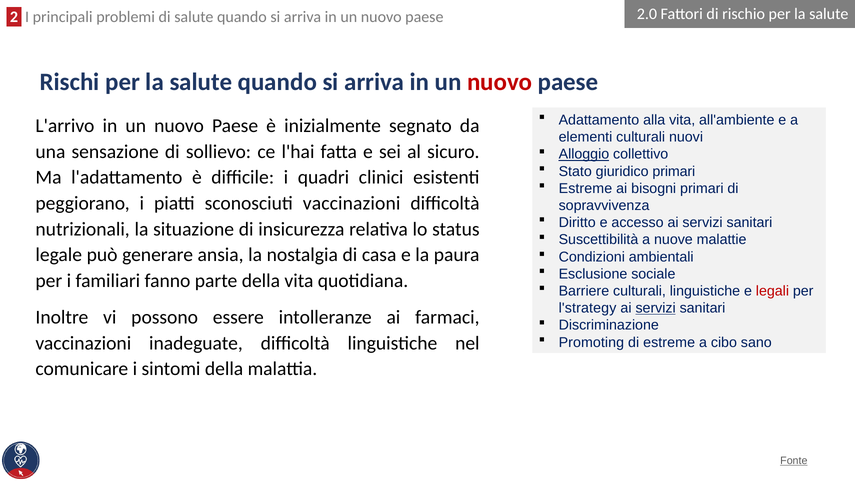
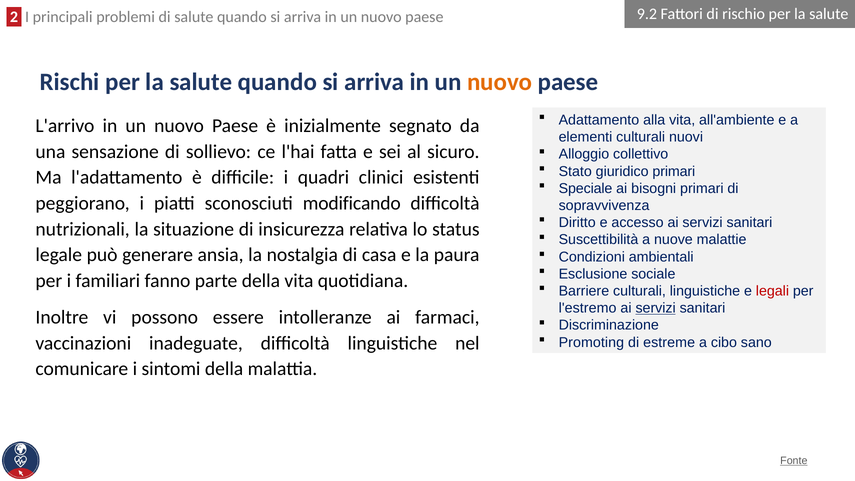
2.0: 2.0 -> 9.2
nuovo at (500, 82) colour: red -> orange
Alloggio underline: present -> none
Estreme at (585, 188): Estreme -> Speciale
sconosciuti vaccinazioni: vaccinazioni -> modificando
l'strategy: l'strategy -> l'estremo
